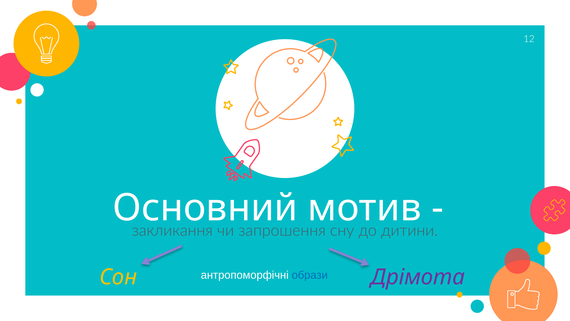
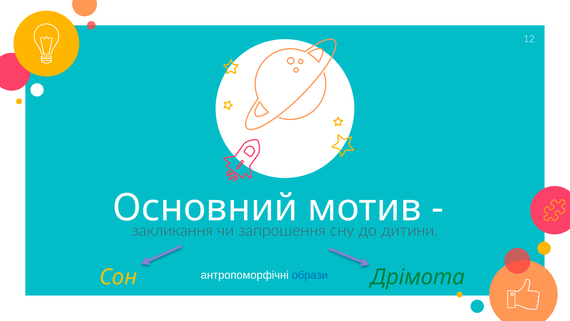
Дрімота colour: purple -> green
